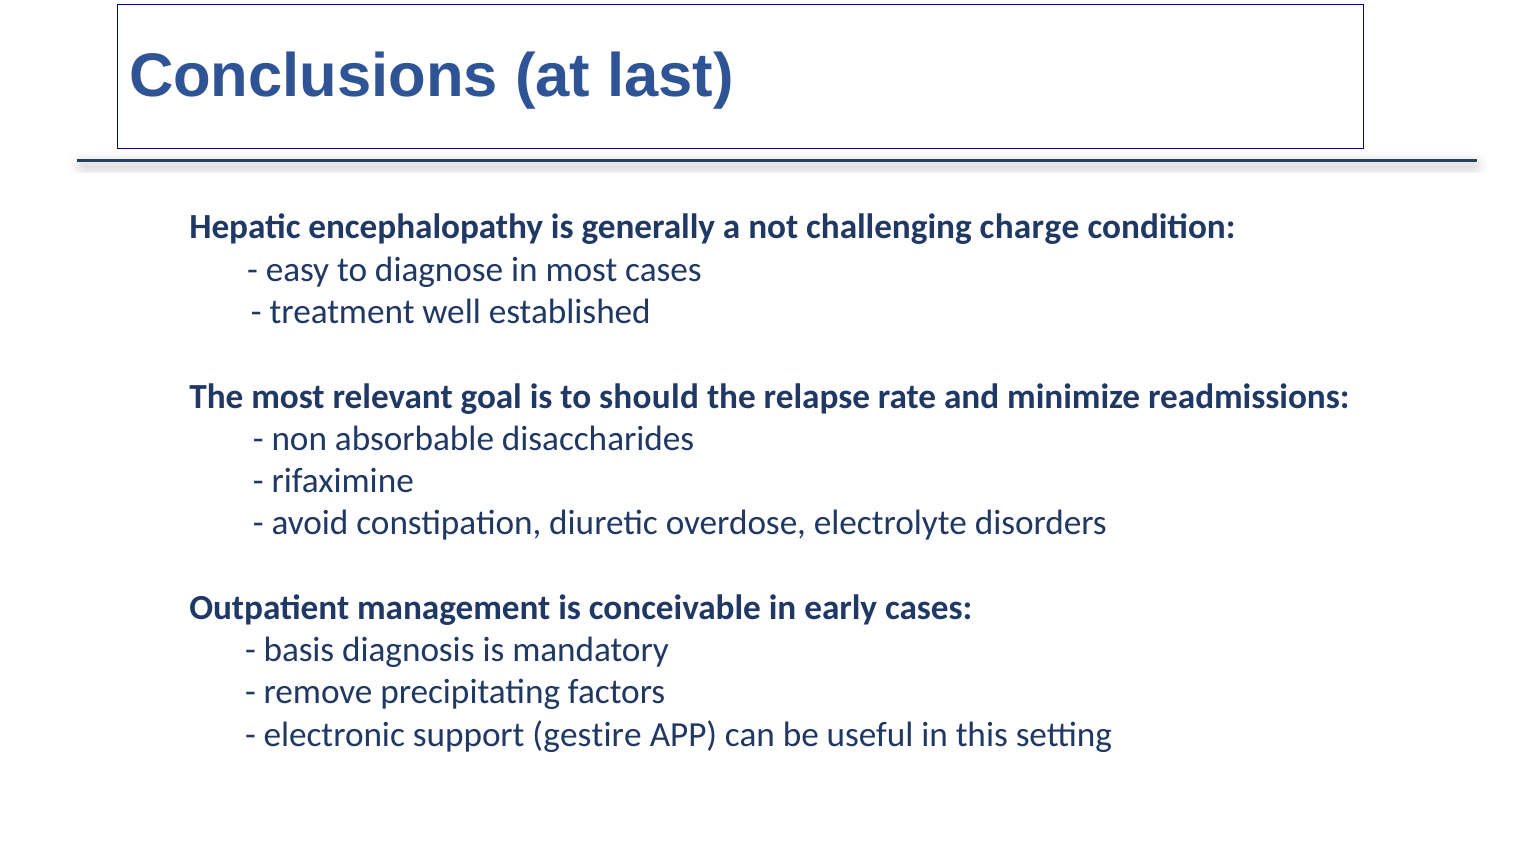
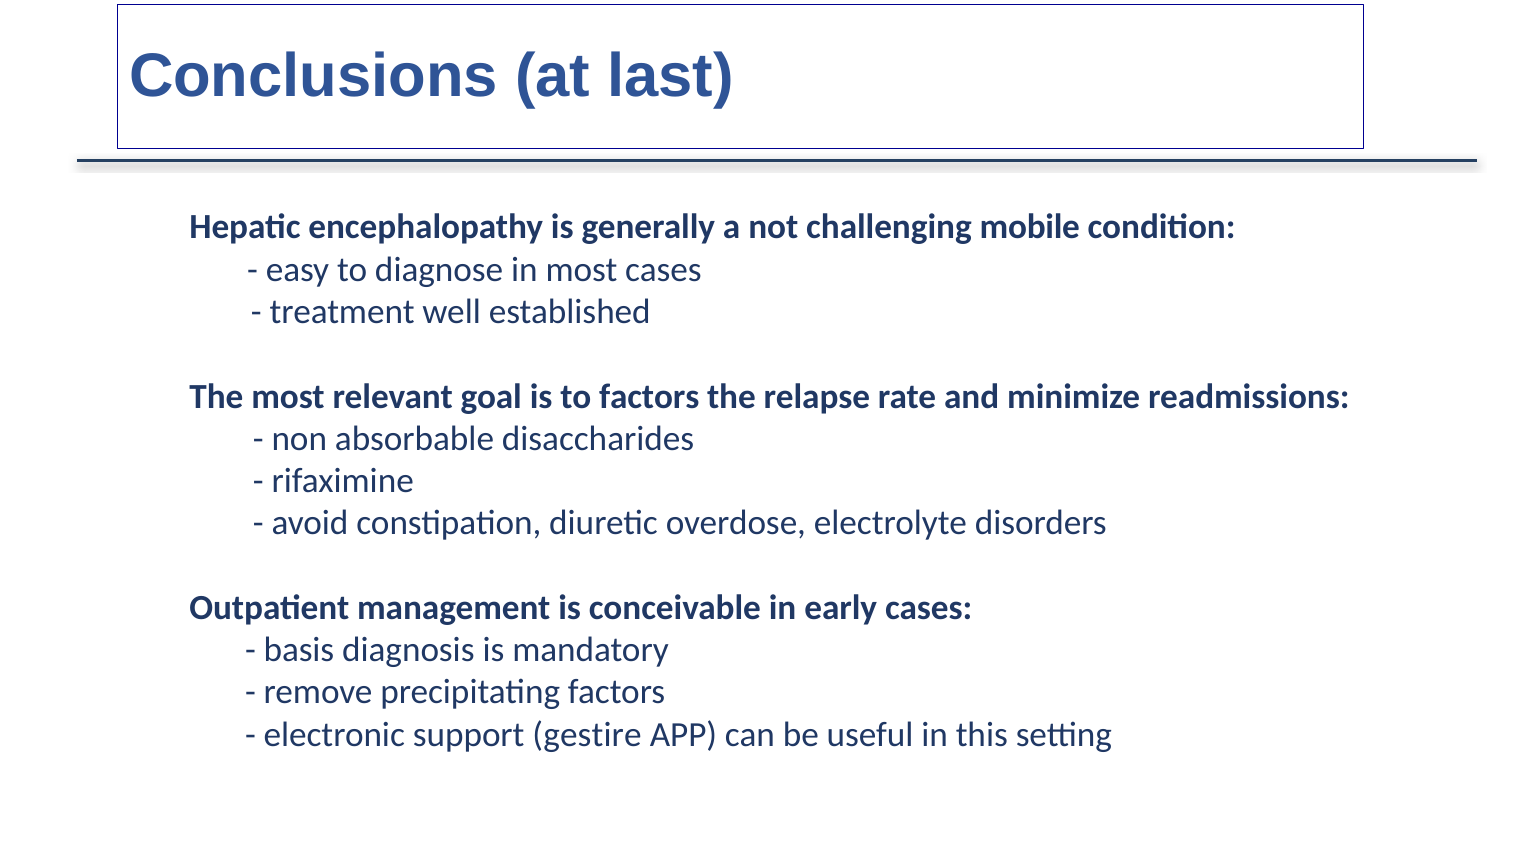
charge: charge -> mobile
to should: should -> factors
